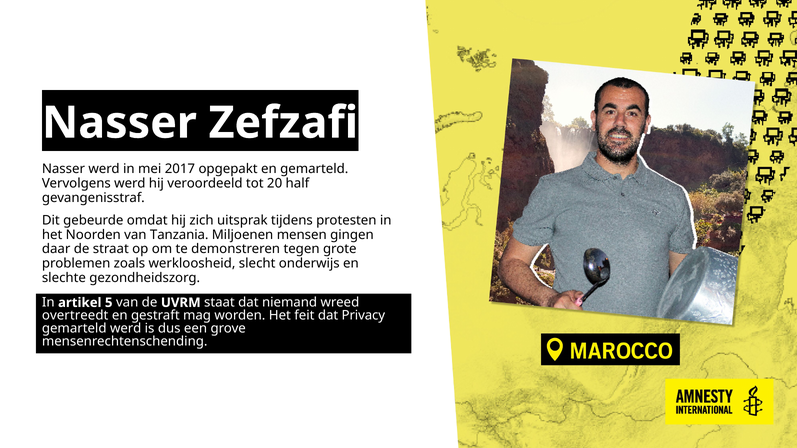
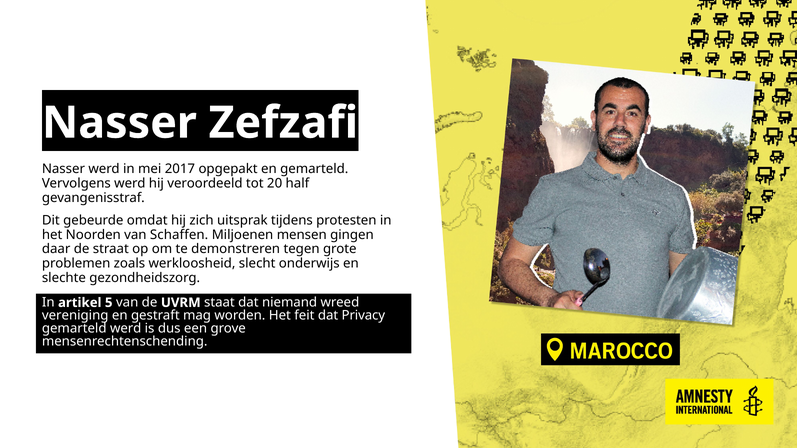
Tanzania: Tanzania -> Schaffen
overtreedt: overtreedt -> vereniging
